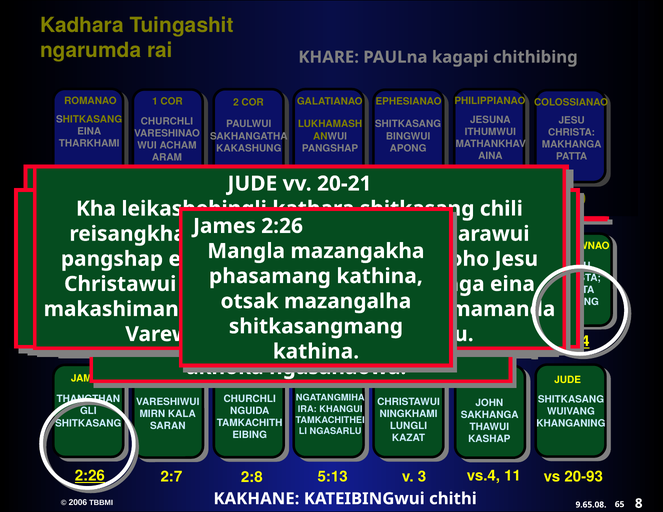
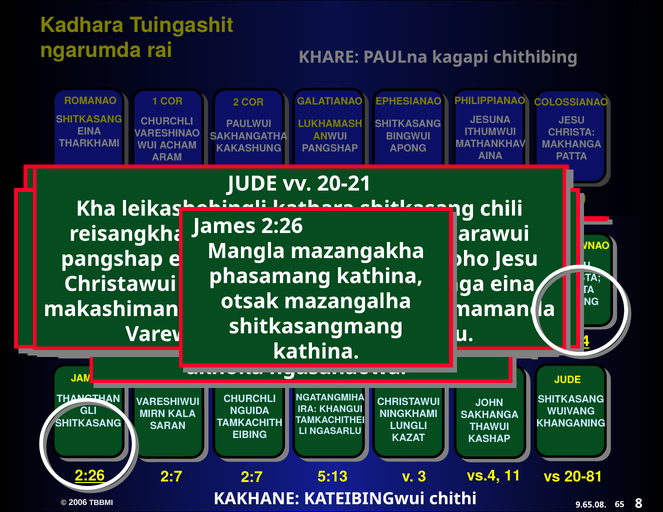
20-93: 20-93 -> 20-81
2:8 at (252, 477): 2:8 -> 2:7
